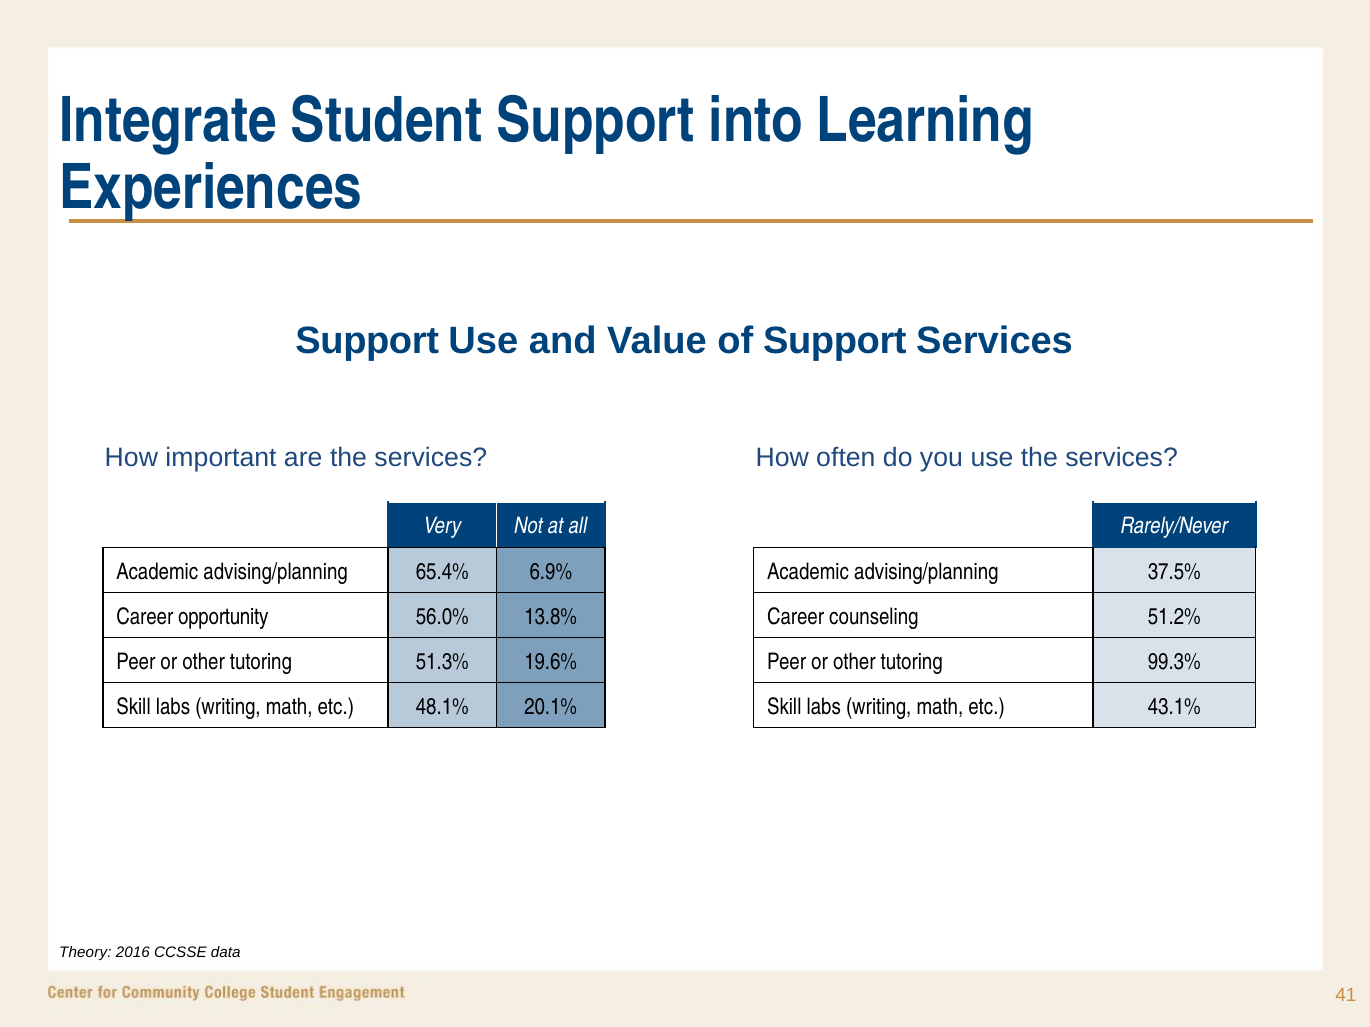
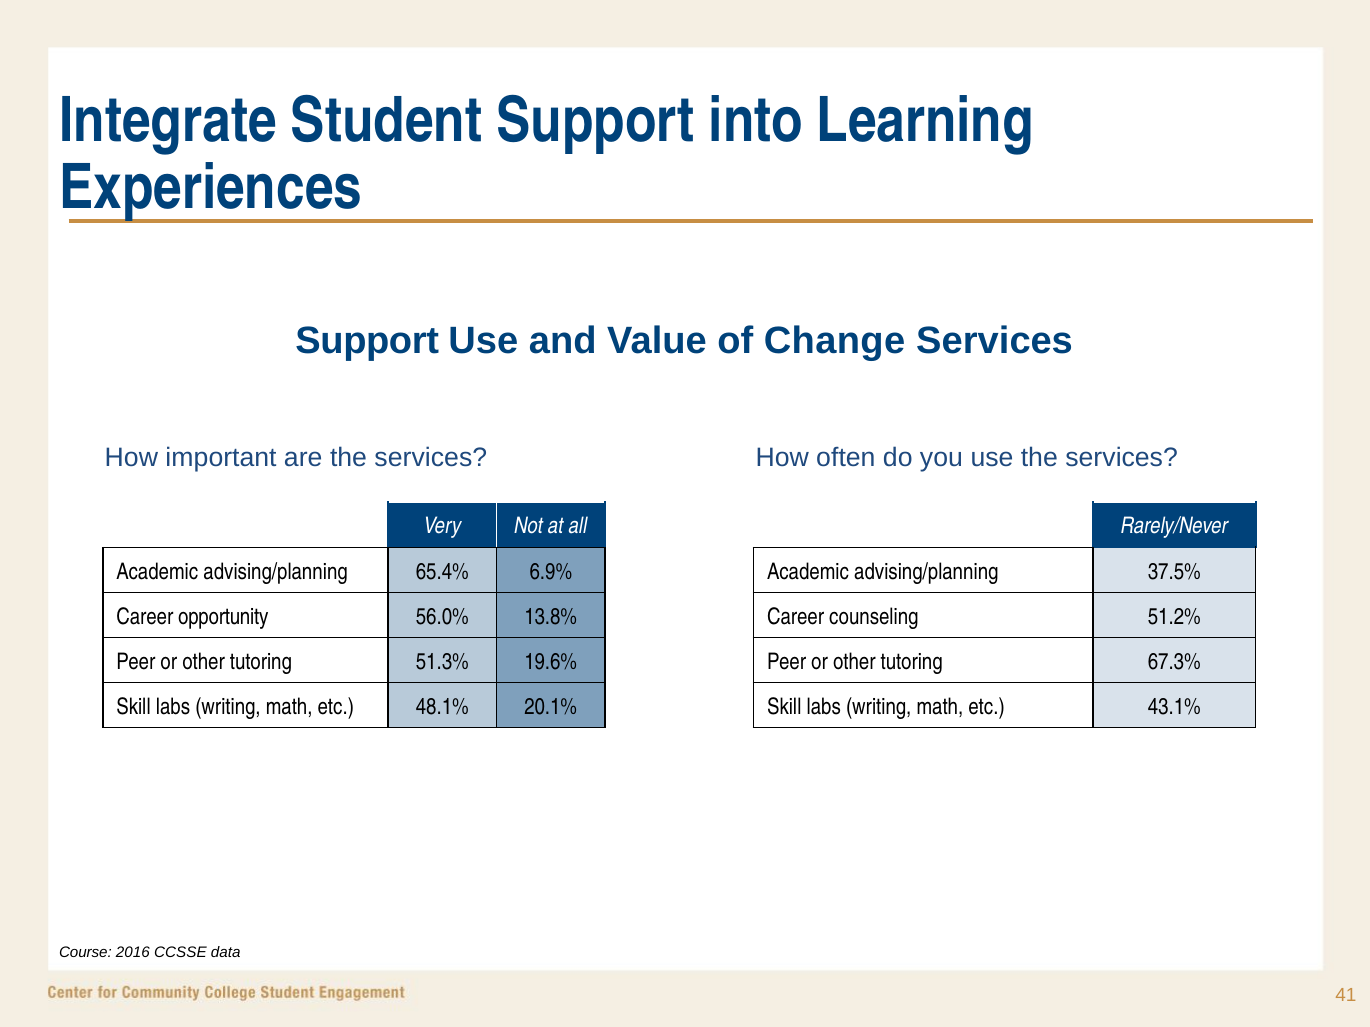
of Support: Support -> Change
99.3%: 99.3% -> 67.3%
Theory: Theory -> Course
